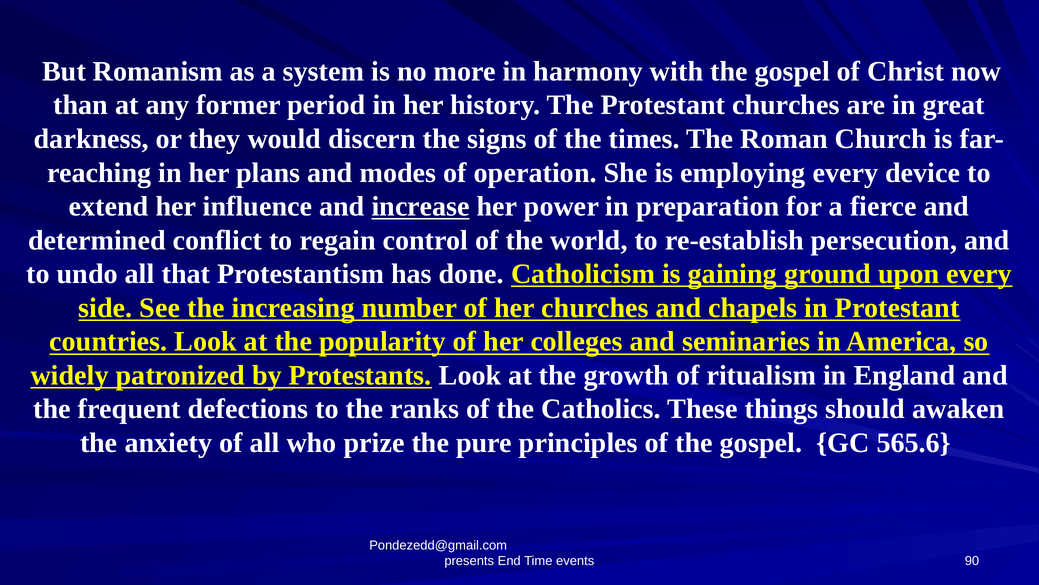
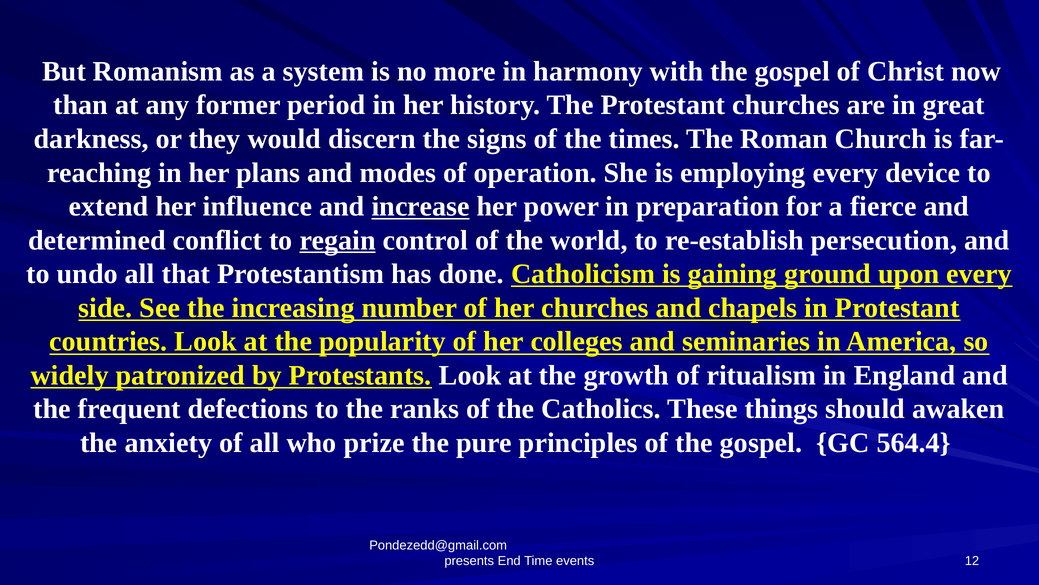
regain underline: none -> present
565.6: 565.6 -> 564.4
90: 90 -> 12
